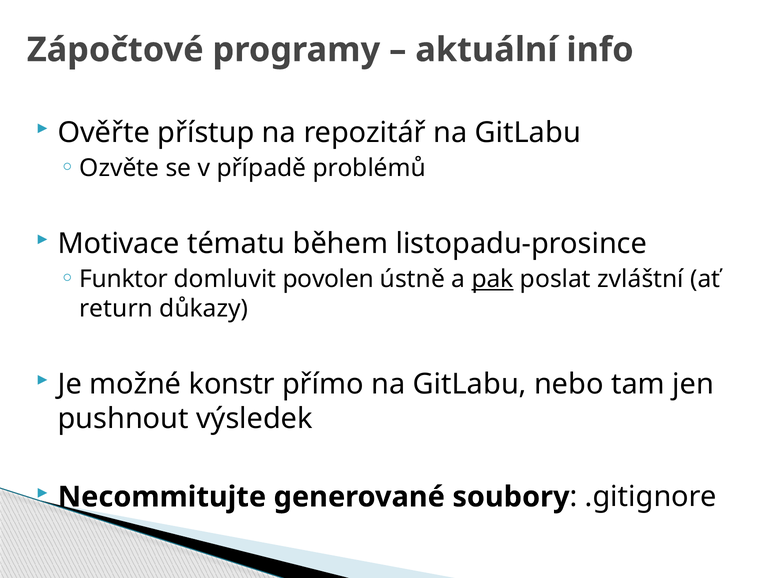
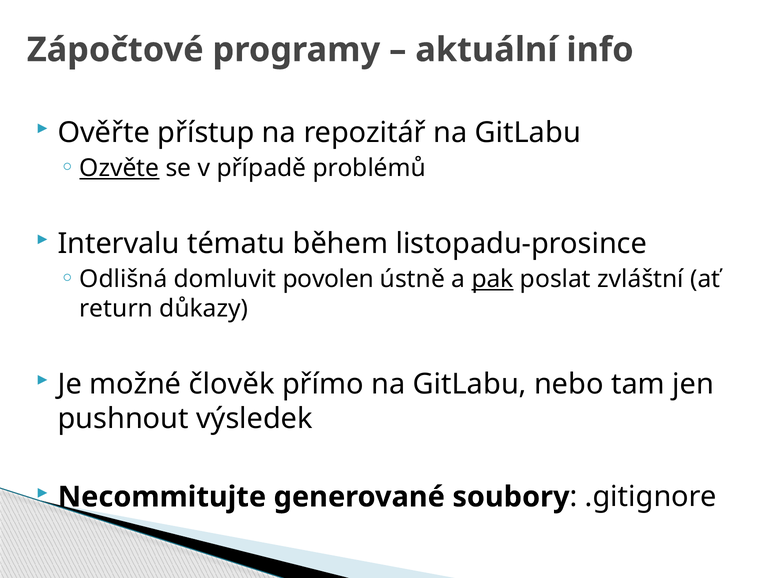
Ozvěte underline: none -> present
Motivace: Motivace -> Intervalu
Funktor: Funktor -> Odlišná
konstr: konstr -> člověk
